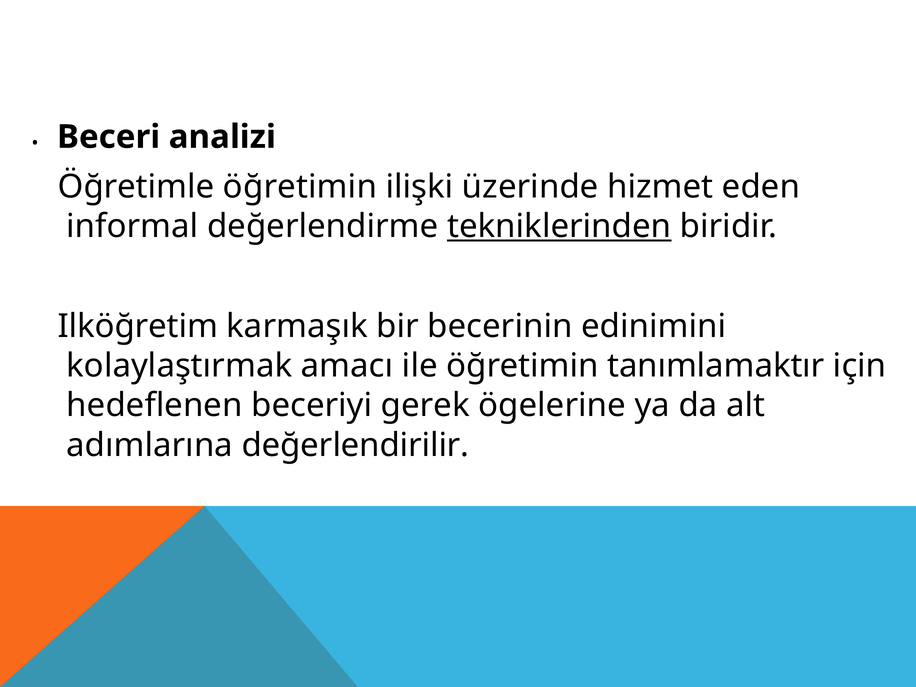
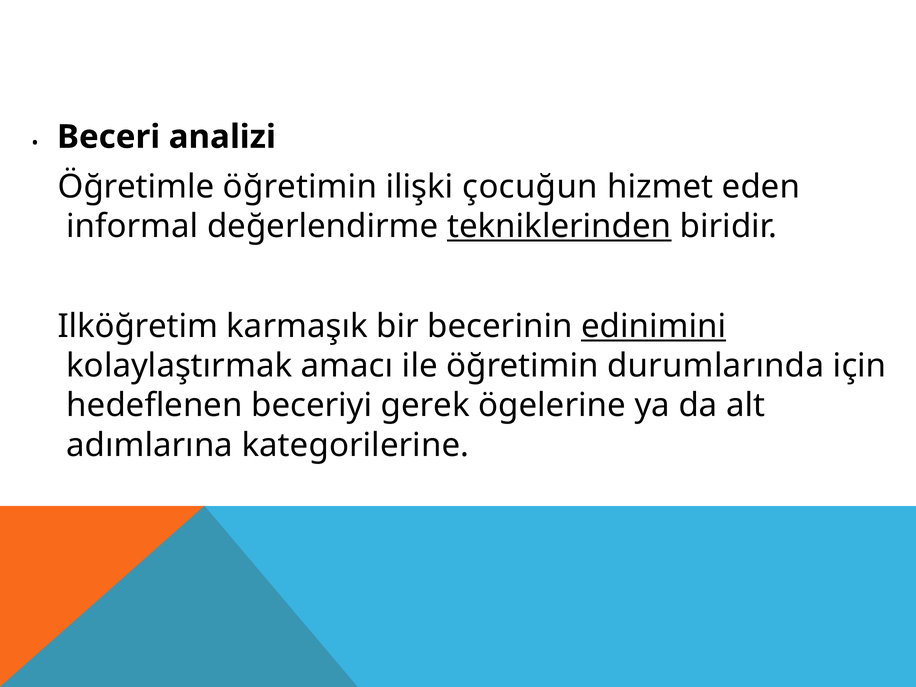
üzerinde: üzerinde -> çocuğun
edinimini underline: none -> present
tanımlamaktır: tanımlamaktır -> durumlarında
değerlendirilir: değerlendirilir -> kategorilerine
